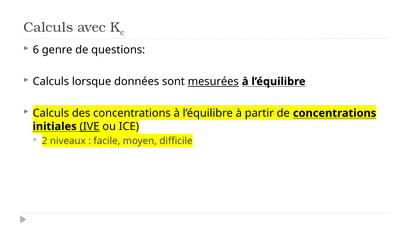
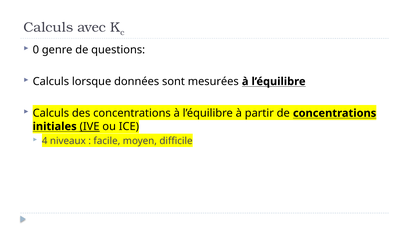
6: 6 -> 0
mesurées underline: present -> none
2: 2 -> 4
